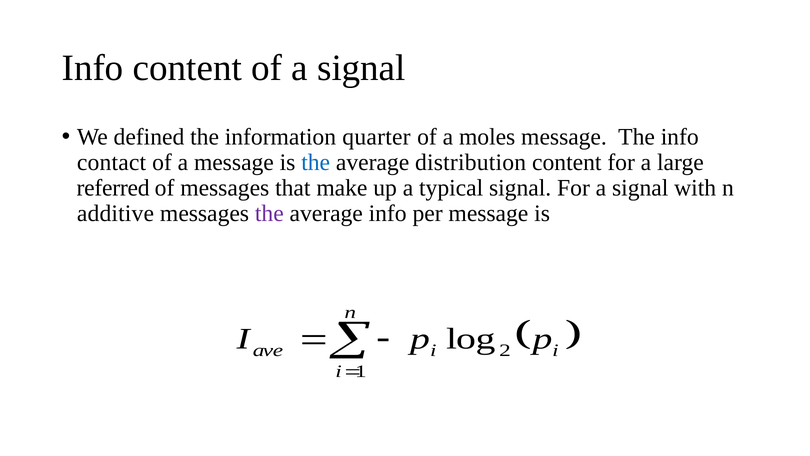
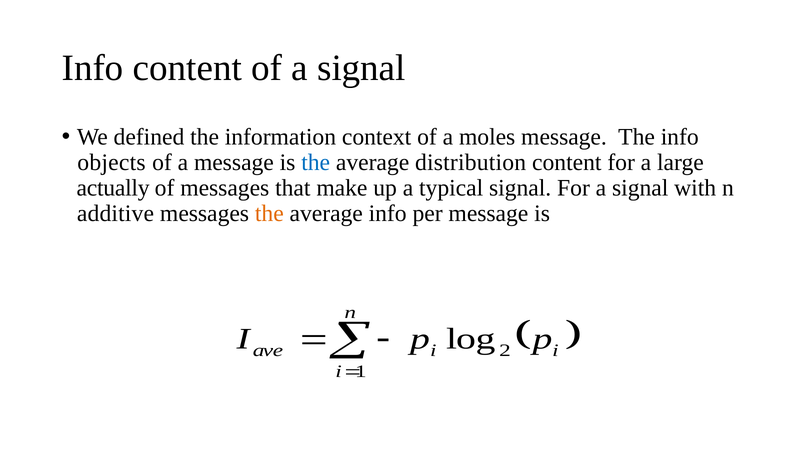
quarter: quarter -> context
contact: contact -> objects
referred: referred -> actually
the at (269, 214) colour: purple -> orange
